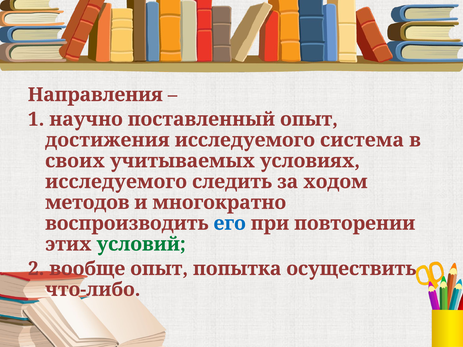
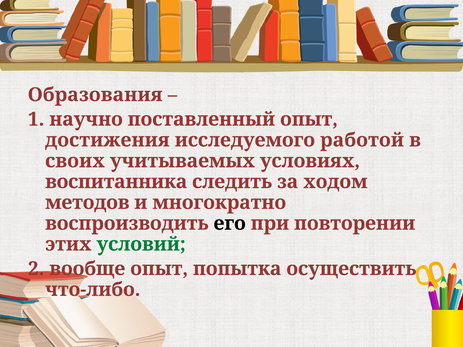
Направления: Направления -> Образования
система: система -> работой
исследуемого at (116, 182): исследуемого -> воспитанника
его colour: blue -> black
